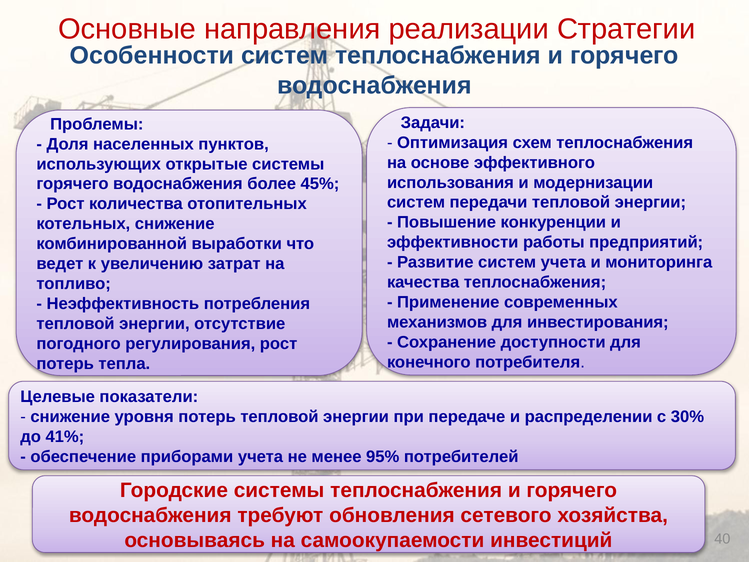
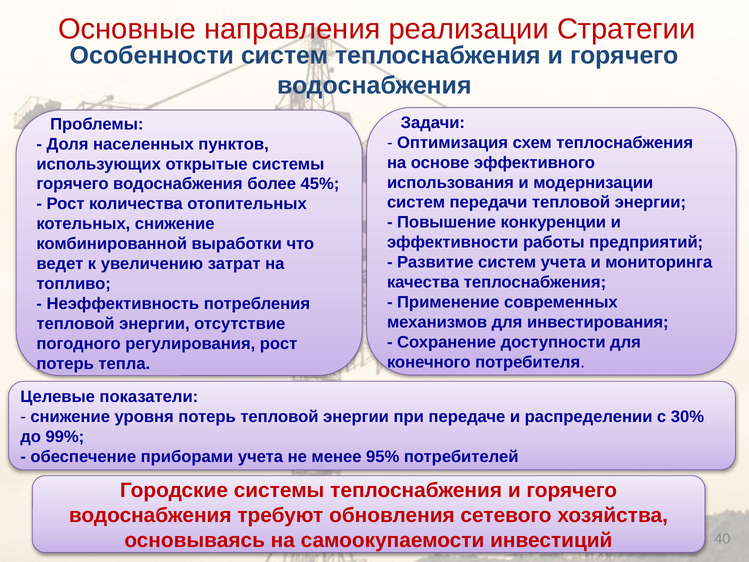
41%: 41% -> 99%
